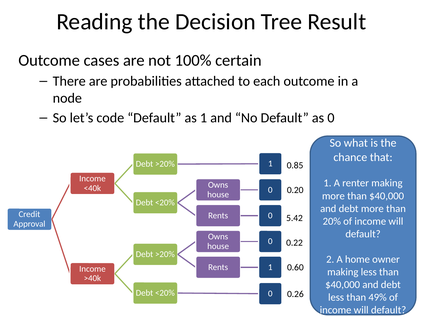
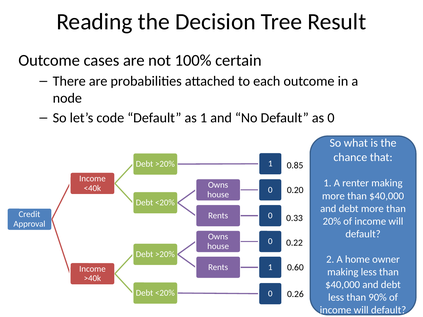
5.42: 5.42 -> 0.33
49%: 49% -> 90%
